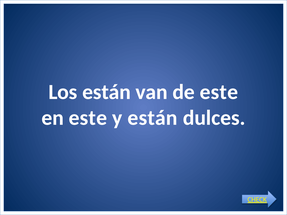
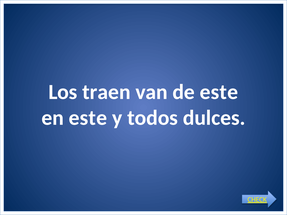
Los están: están -> traen
y están: están -> todos
